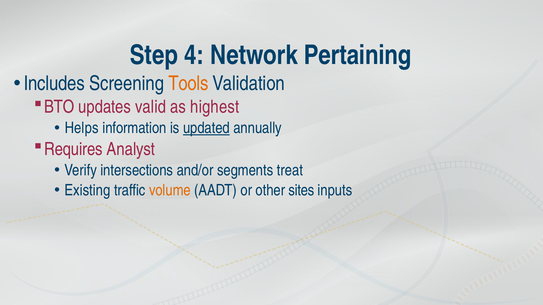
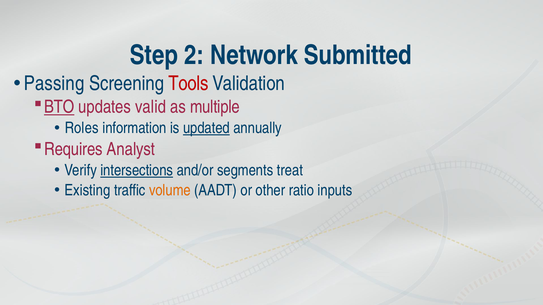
4: 4 -> 2
Pertaining: Pertaining -> Submitted
Includes: Includes -> Passing
Tools colour: orange -> red
BTO underline: none -> present
highest: highest -> multiple
Helps: Helps -> Roles
intersections underline: none -> present
sites: sites -> ratio
